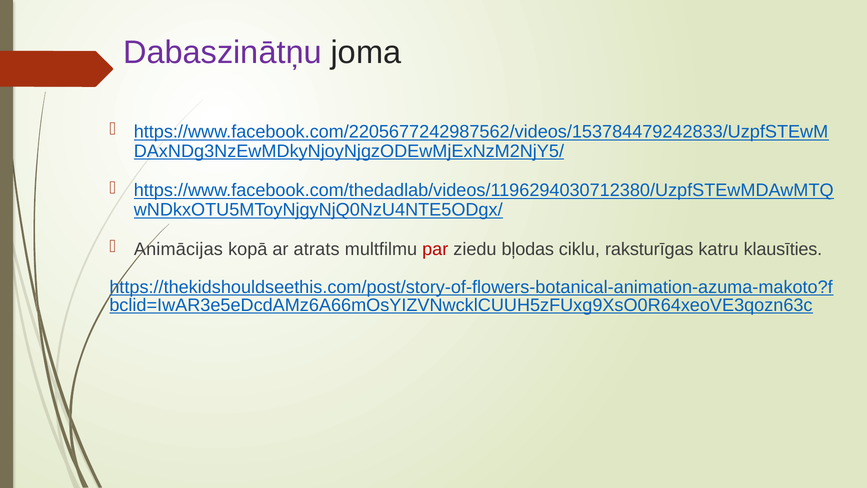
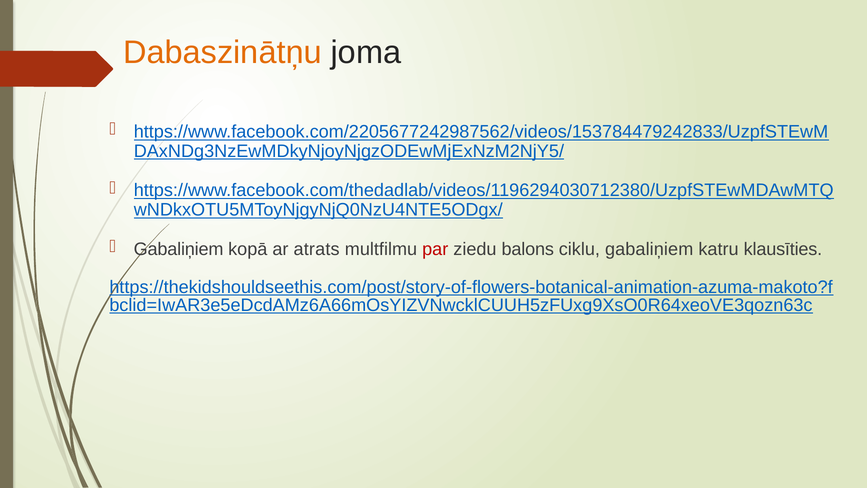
Dabaszinātņu colour: purple -> orange
Animācijas at (178, 249): Animācijas -> Gabaliņiem
bļodas: bļodas -> balons
ciklu raksturīgas: raksturīgas -> gabaliņiem
